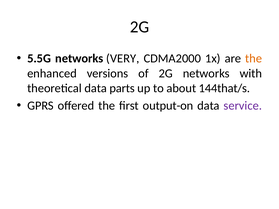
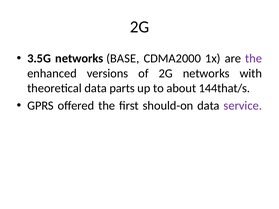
5.5G: 5.5G -> 3.5G
VERY: VERY -> BASE
the at (254, 59) colour: orange -> purple
output-on: output-on -> should-on
